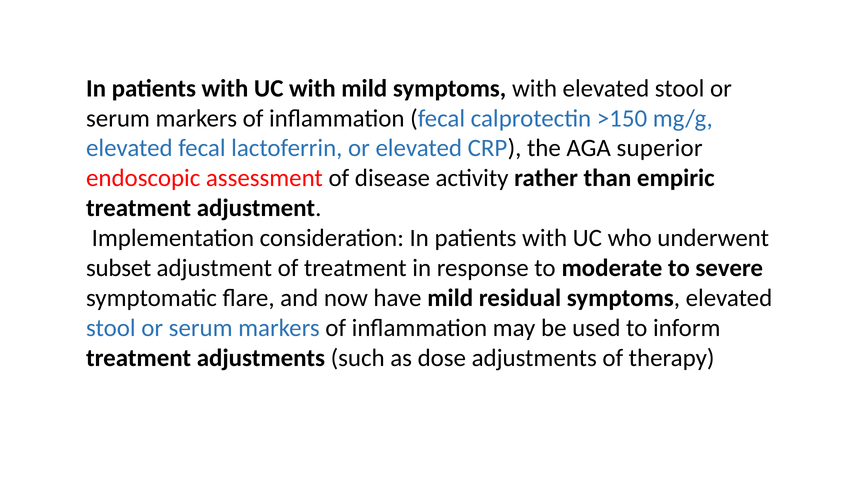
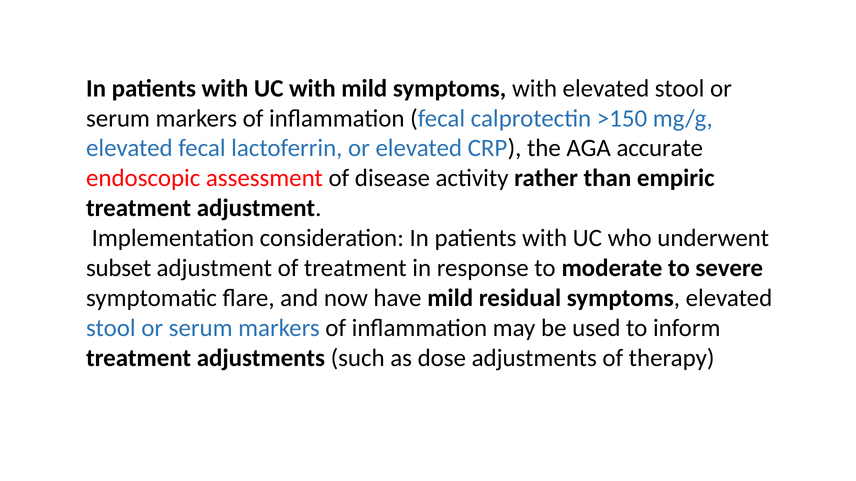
superior: superior -> accurate
